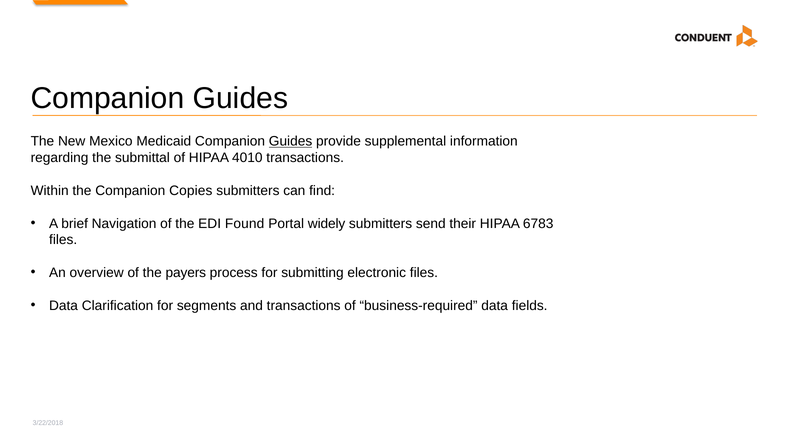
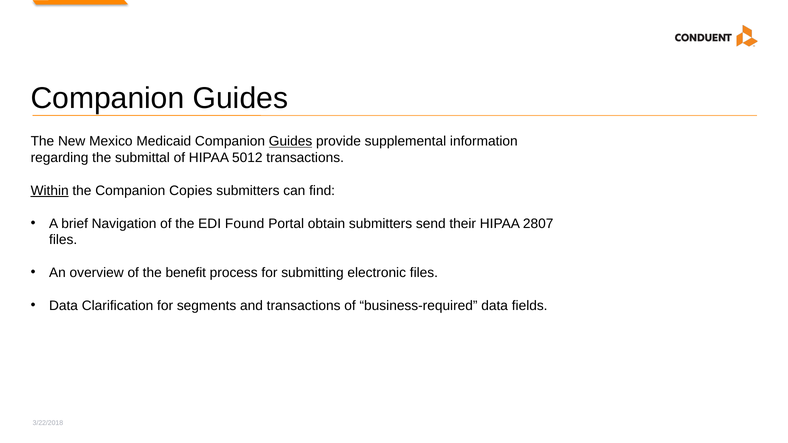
4010: 4010 -> 5012
Within underline: none -> present
widely: widely -> obtain
6783: 6783 -> 2807
payers: payers -> benefit
